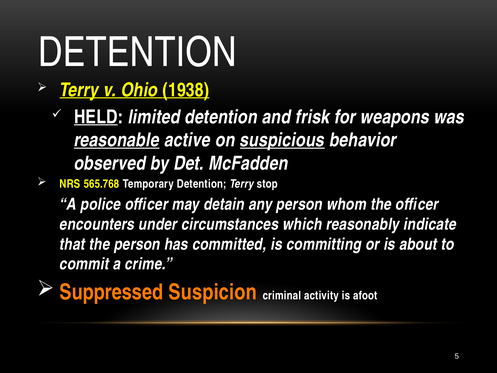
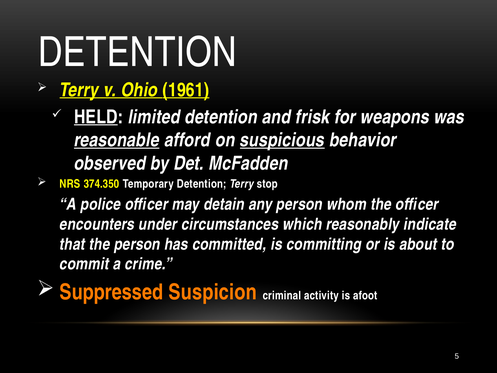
1938: 1938 -> 1961
active: active -> afford
565.768: 565.768 -> 374.350
